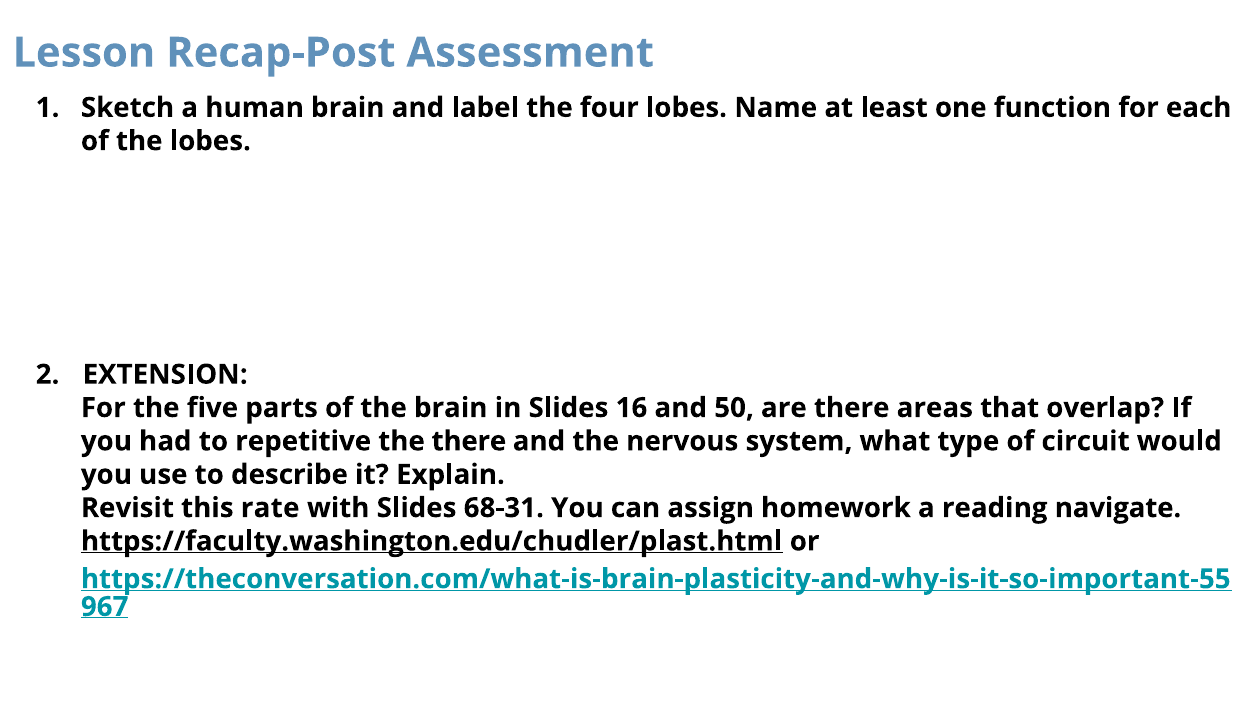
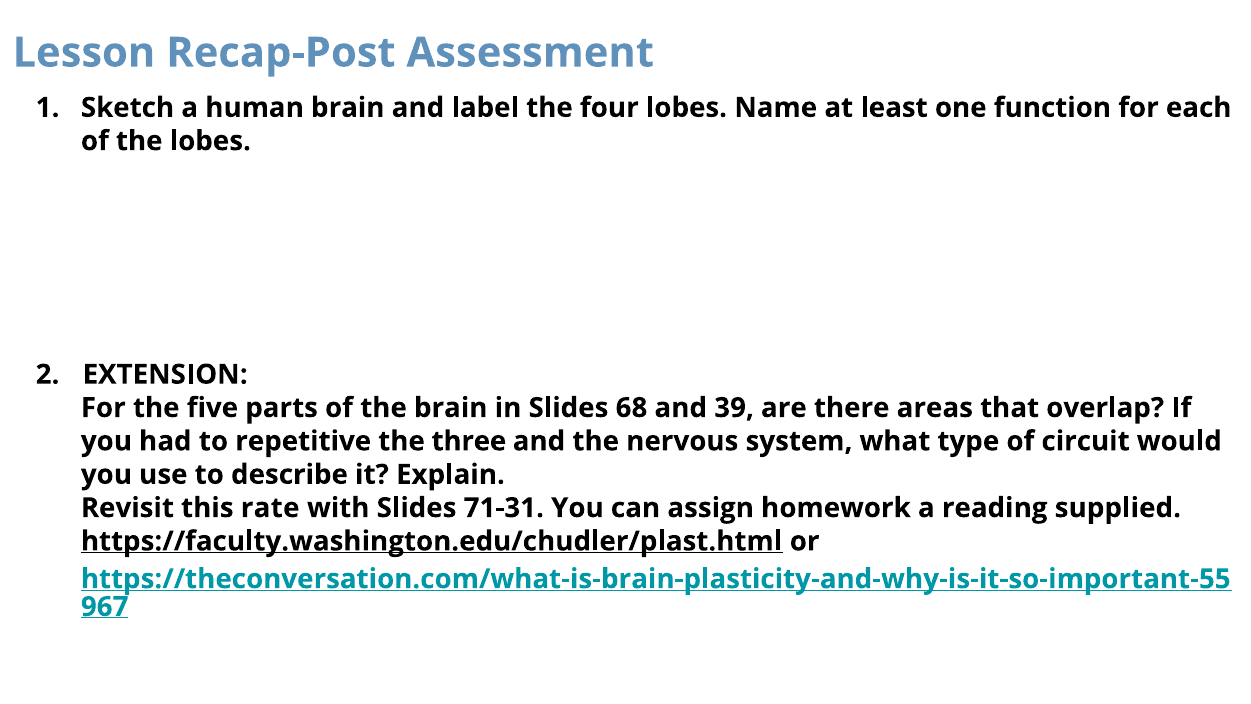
16: 16 -> 68
50: 50 -> 39
the there: there -> three
68-31: 68-31 -> 71-31
navigate: navigate -> supplied
